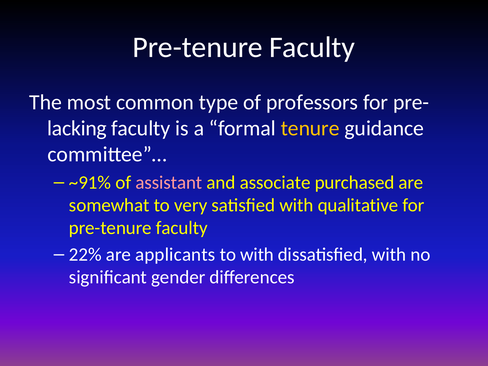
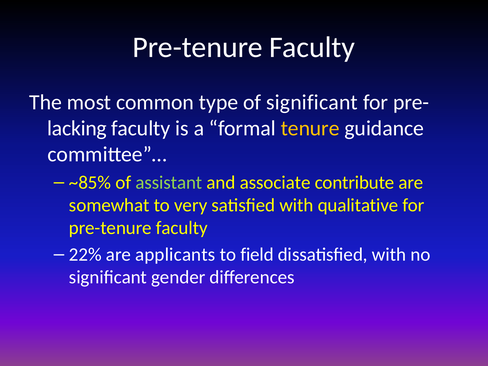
of professors: professors -> significant
~91%: ~91% -> ~85%
assistant colour: pink -> light green
purchased: purchased -> contribute
to with: with -> field
